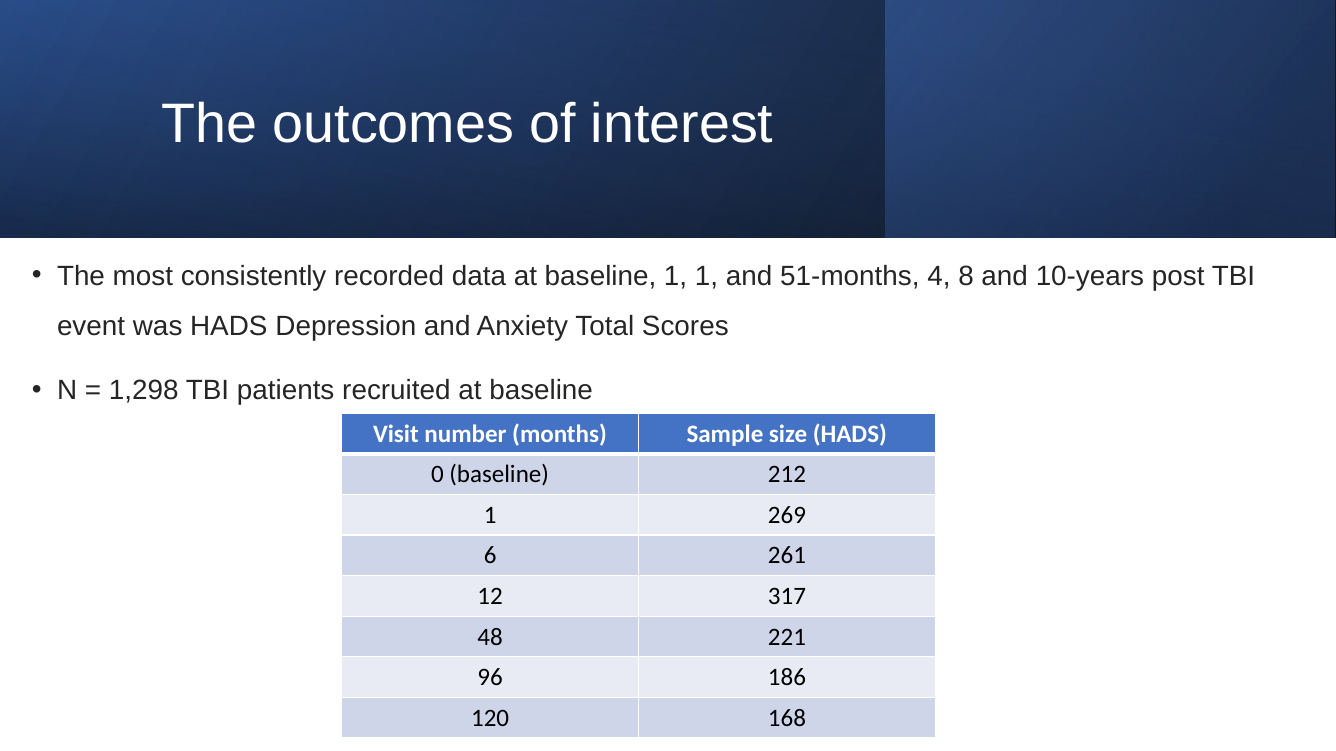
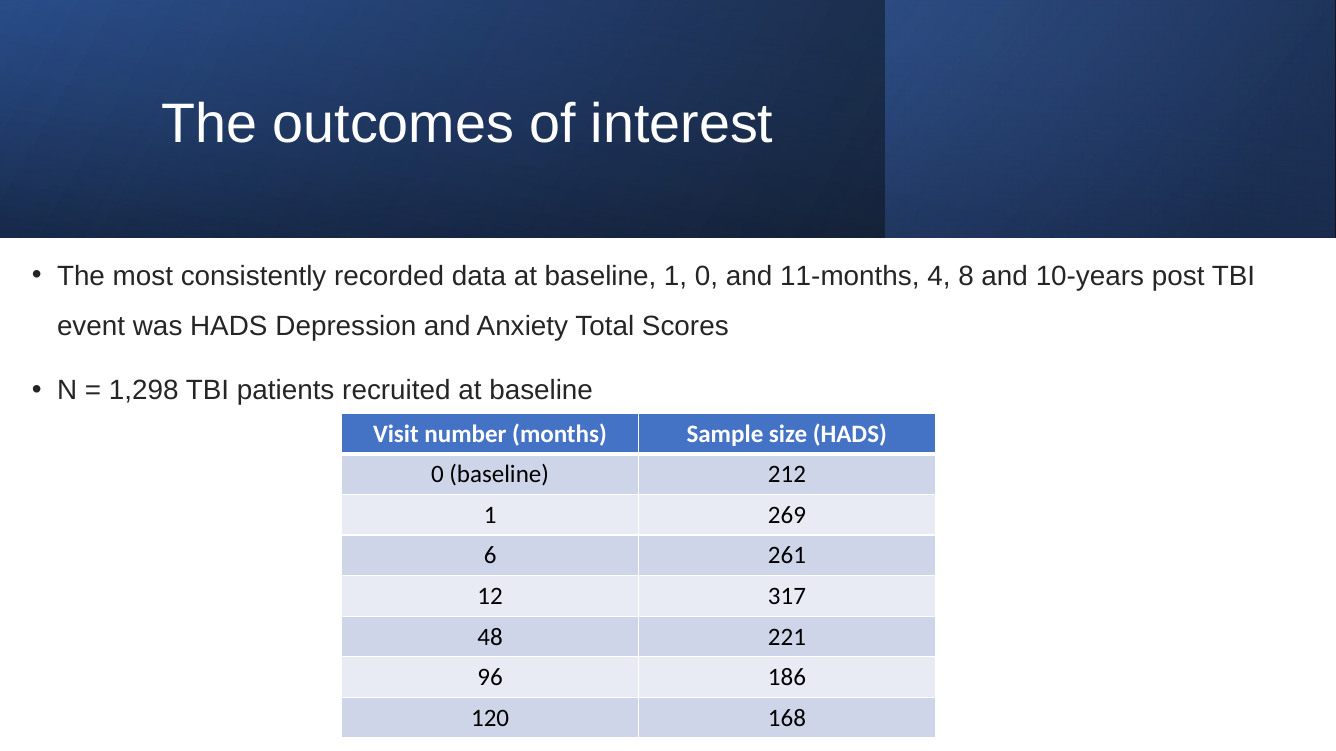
1 1: 1 -> 0
51-months: 51-months -> 11-months
